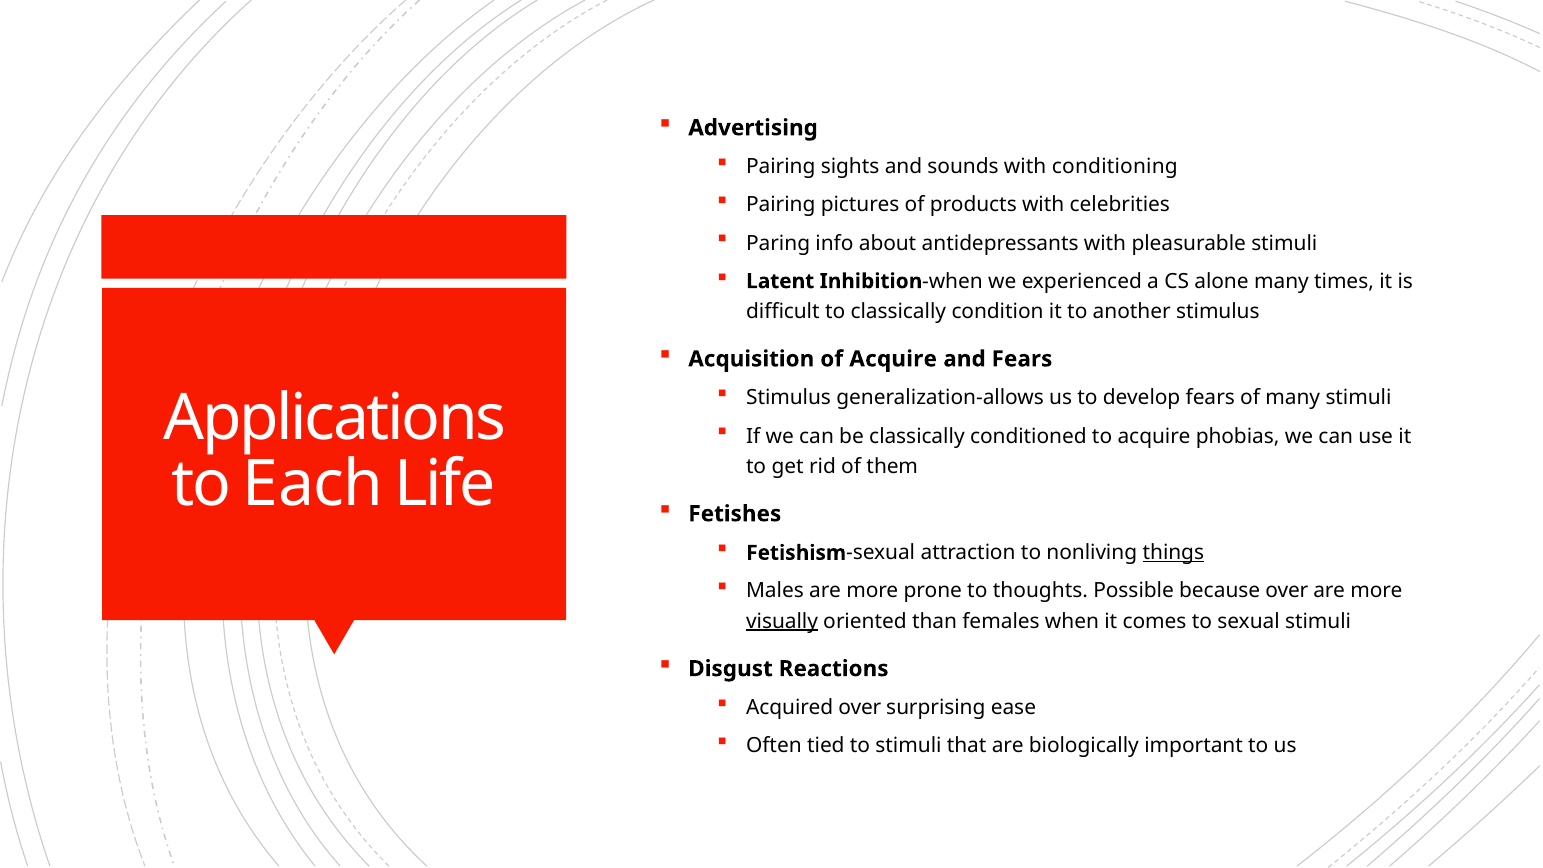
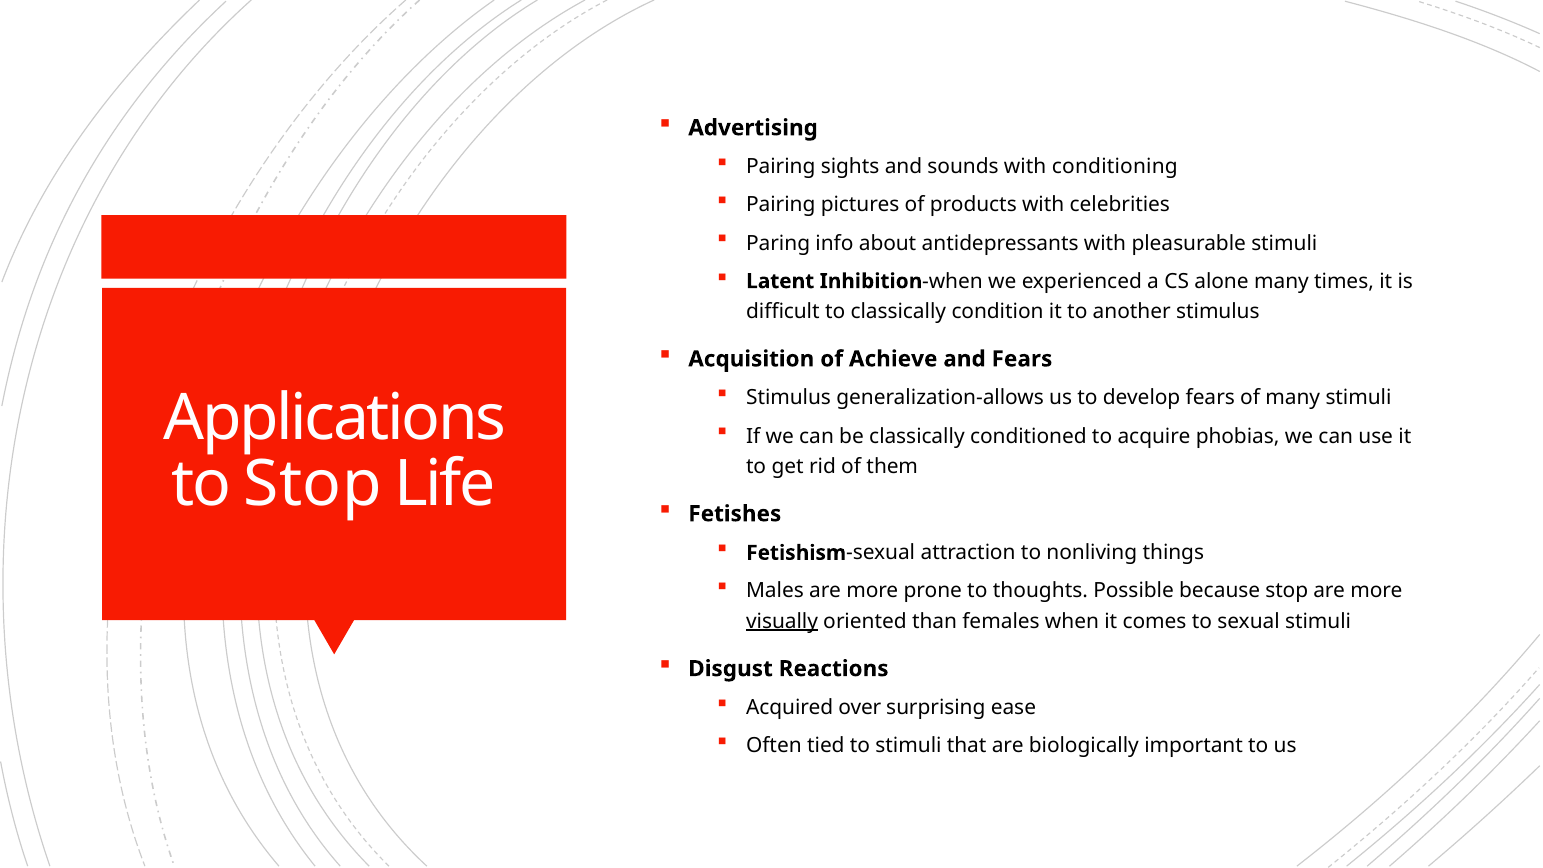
of Acquire: Acquire -> Achieve
to Each: Each -> Stop
things underline: present -> none
because over: over -> stop
